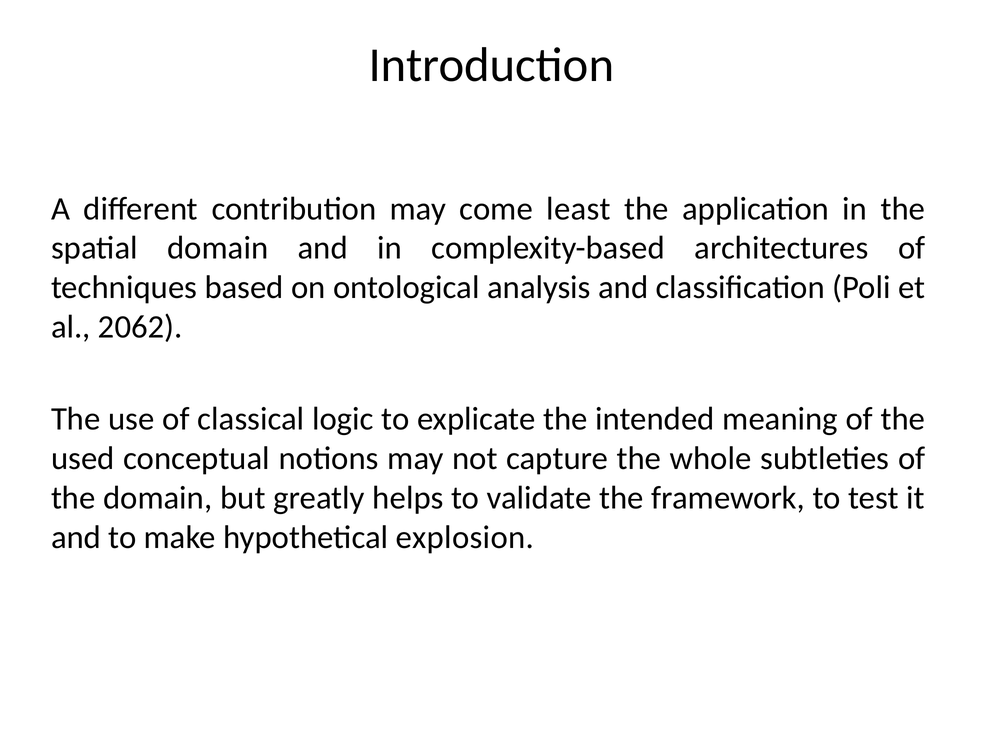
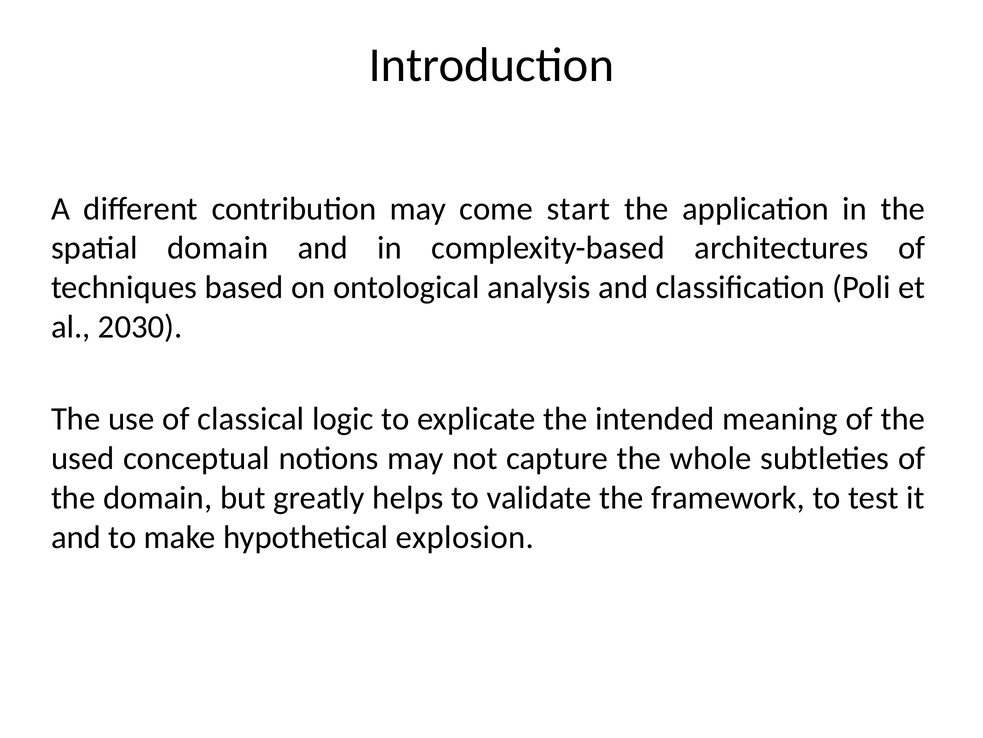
least: least -> start
2062: 2062 -> 2030
